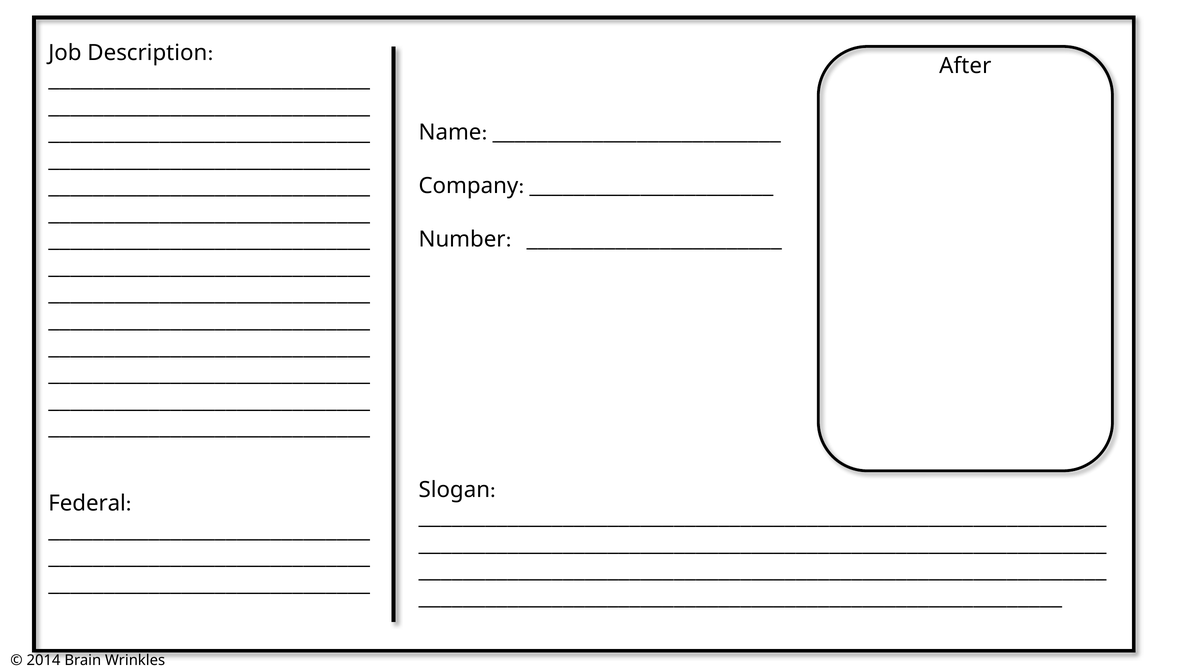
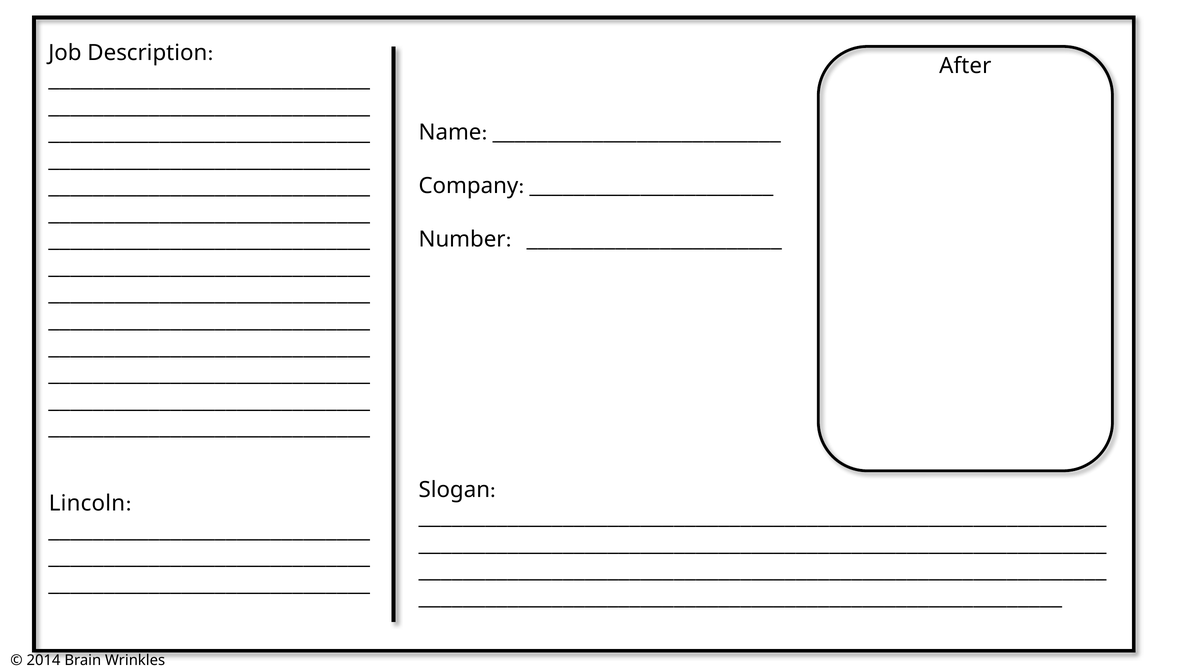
Federal: Federal -> Lincoln
